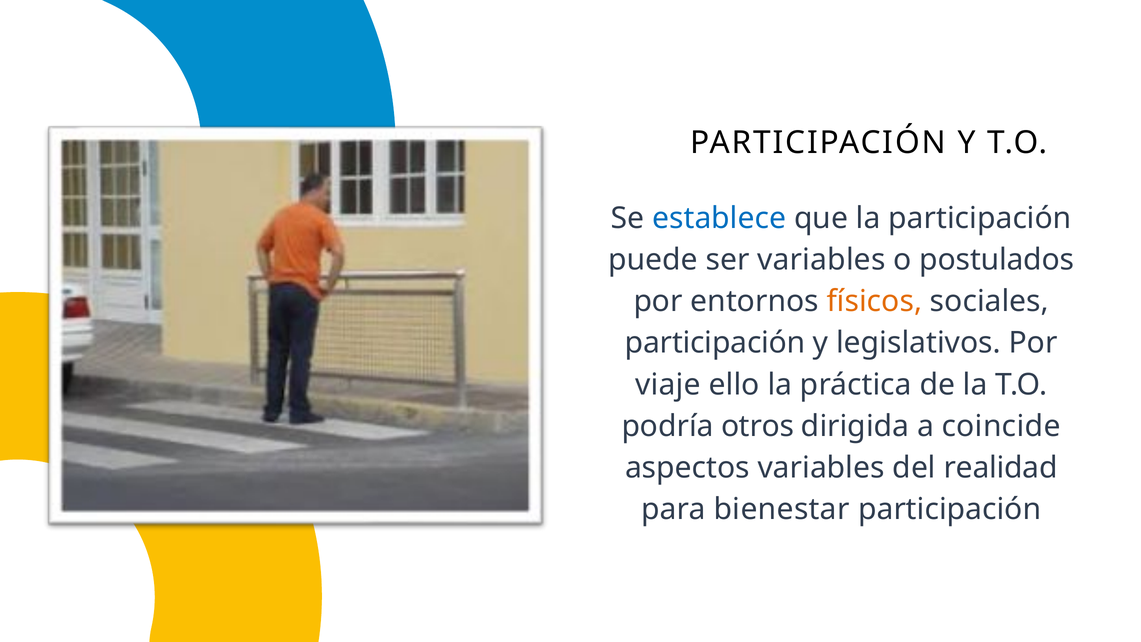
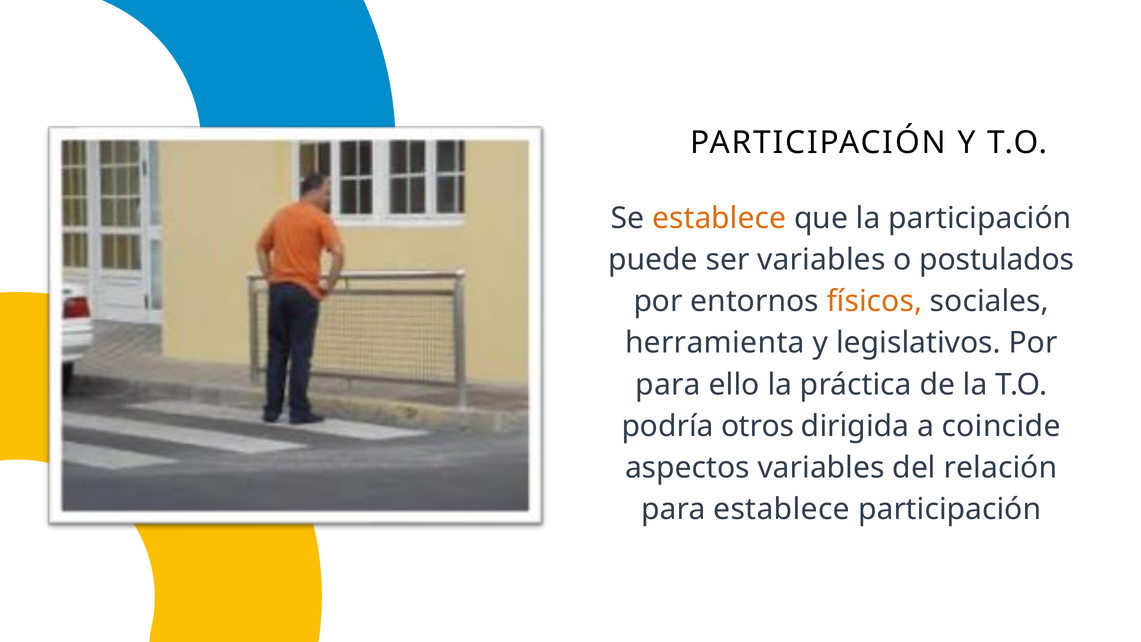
establece at (719, 218) colour: blue -> orange
participación at (715, 343): participación -> herramienta
viaje at (668, 384): viaje -> para
realidad: realidad -> relación
para bienestar: bienestar -> establece
